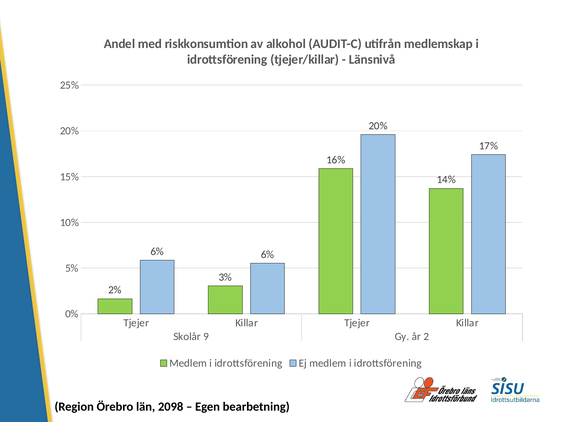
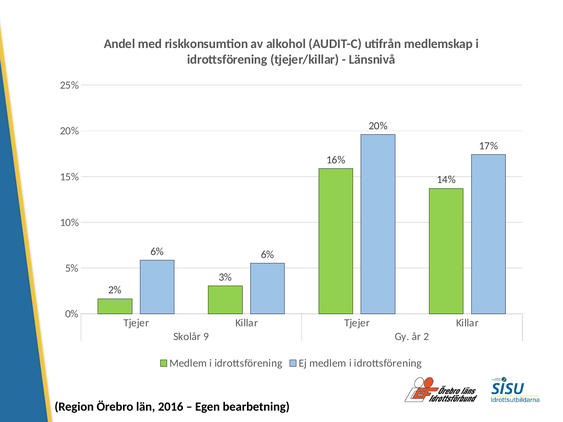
2098: 2098 -> 2016
